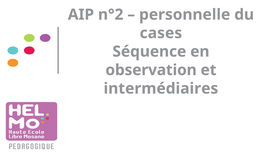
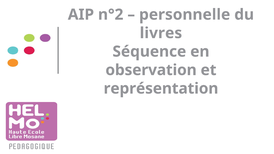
cases: cases -> livres
intermédiaires: intermédiaires -> représentation
